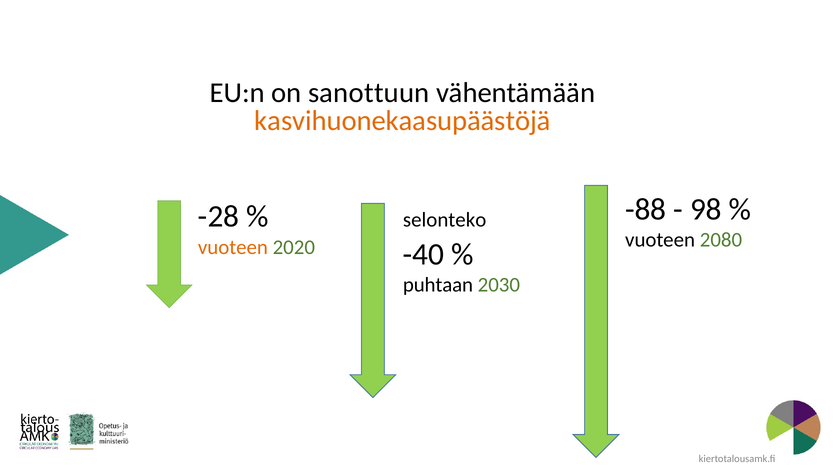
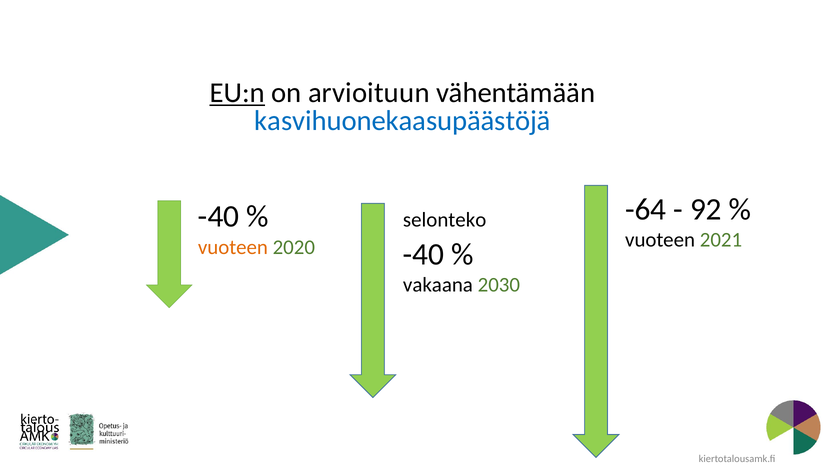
EU:n underline: none -> present
sanottuun: sanottuun -> arvioituun
kasvihuonekaasupäästöjä colour: orange -> blue
-88: -88 -> -64
98: 98 -> 92
-28 at (219, 217): -28 -> -40
2080: 2080 -> 2021
puhtaan: puhtaan -> vakaana
